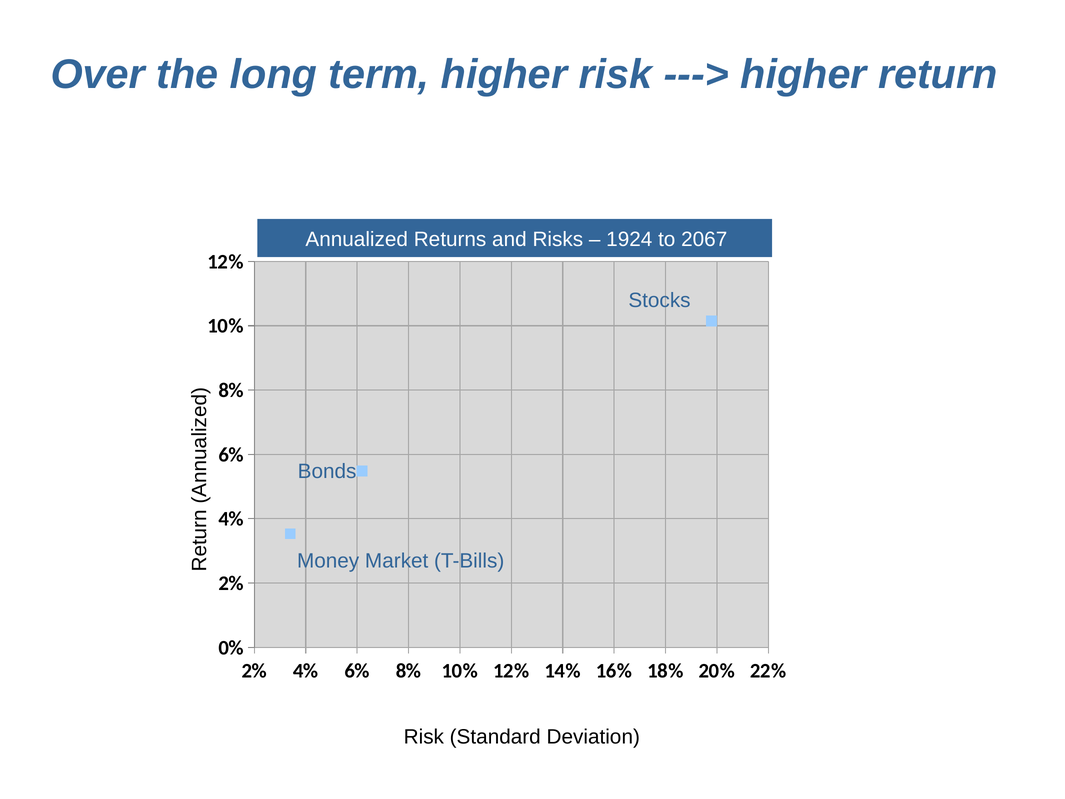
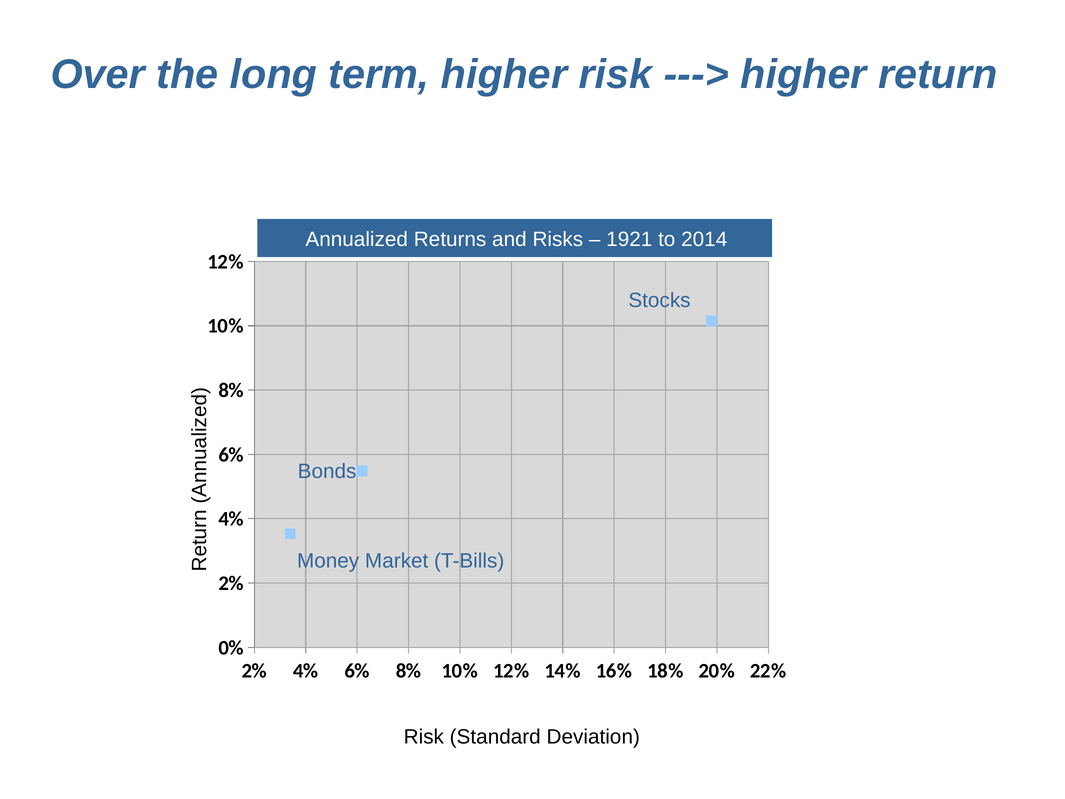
1924: 1924 -> 1921
2067: 2067 -> 2014
